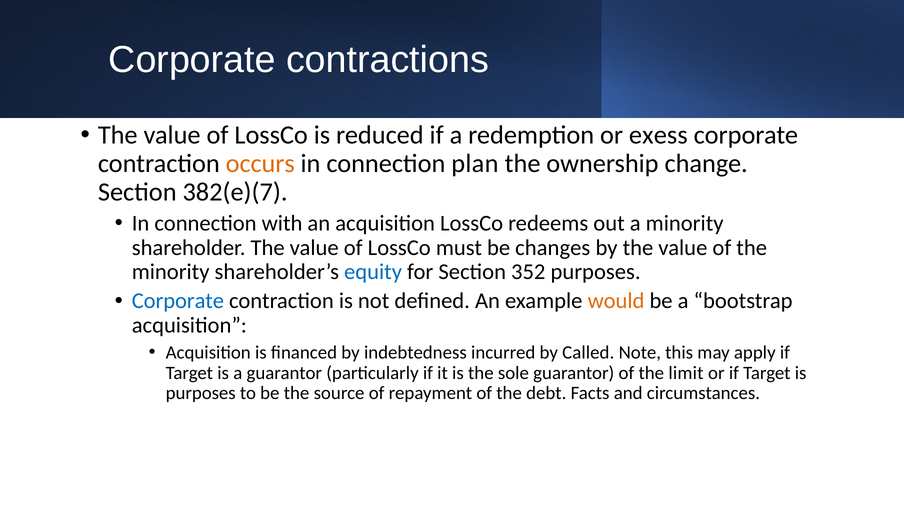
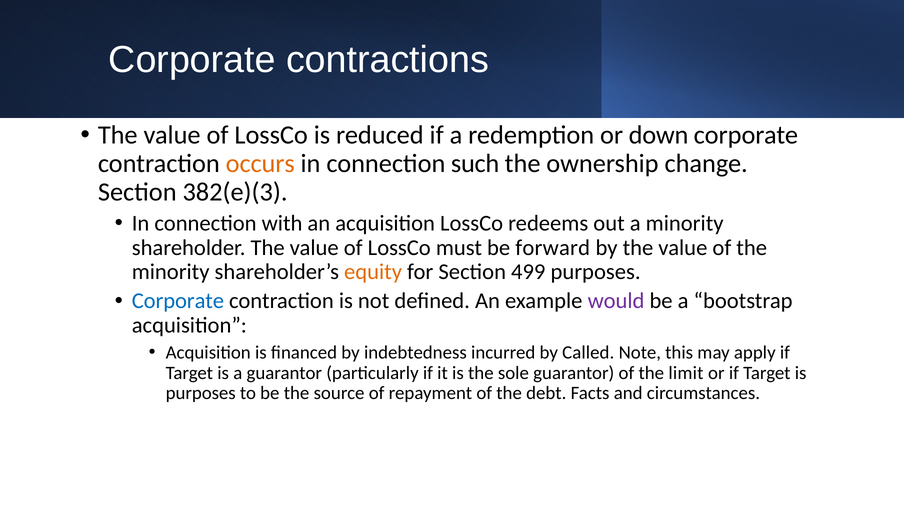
exess: exess -> down
plan: plan -> such
382(e)(7: 382(e)(7 -> 382(e)(3
changes: changes -> forward
equity colour: blue -> orange
352: 352 -> 499
would colour: orange -> purple
